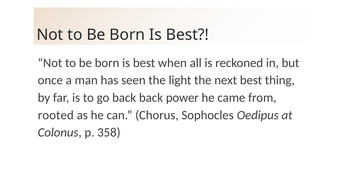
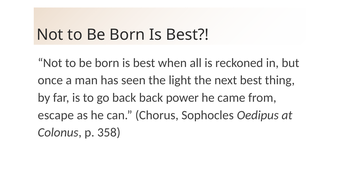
rooted: rooted -> escape
